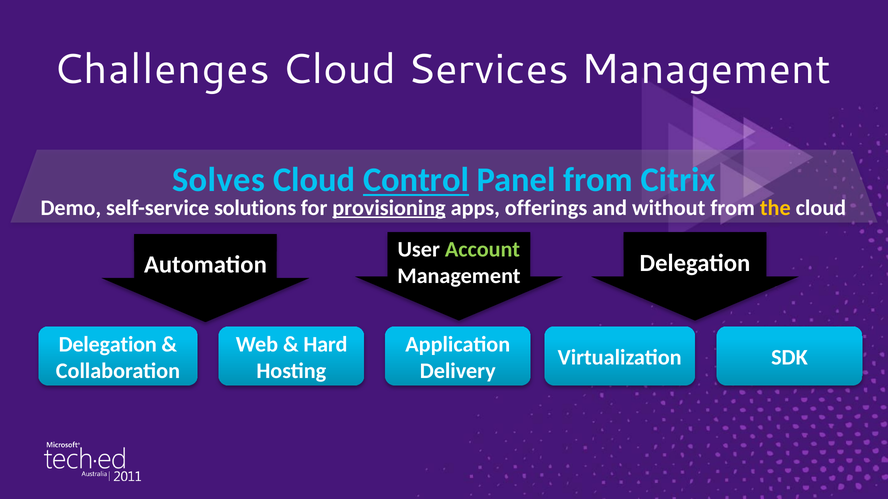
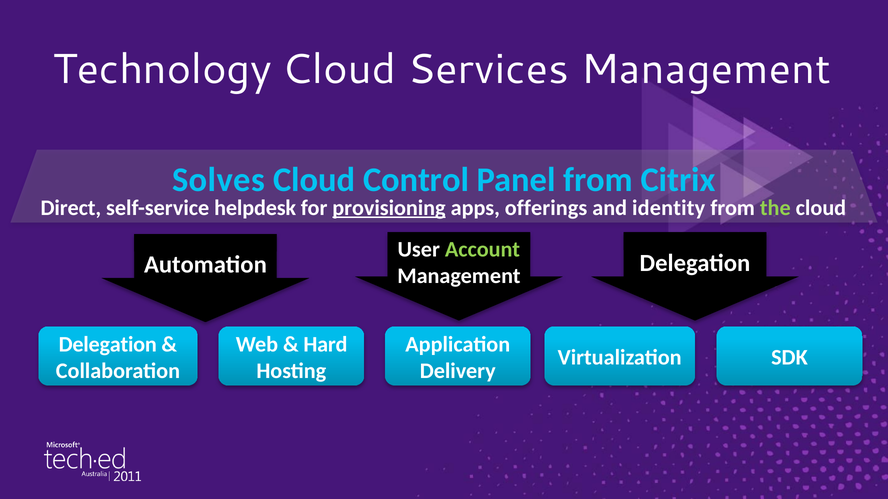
Challenges: Challenges -> Technology
Control underline: present -> none
Demo: Demo -> Direct
solutions: solutions -> helpdesk
without: without -> identity
the colour: yellow -> light green
